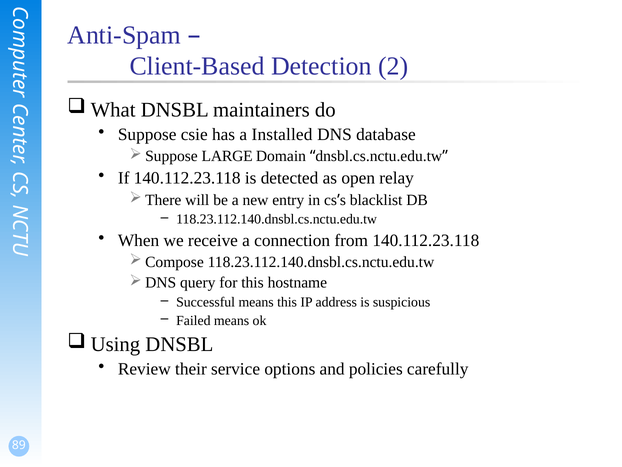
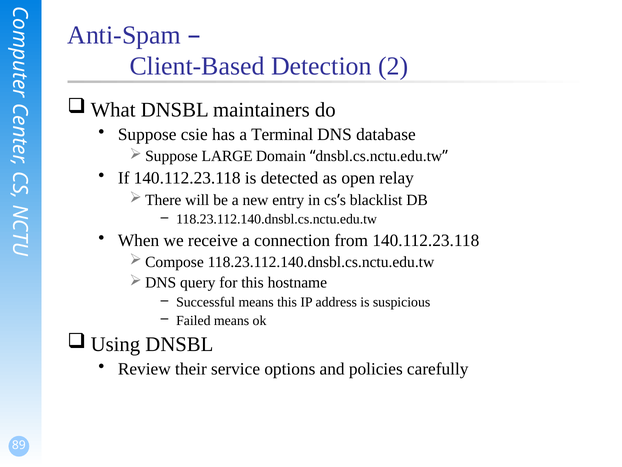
Installed: Installed -> Terminal
